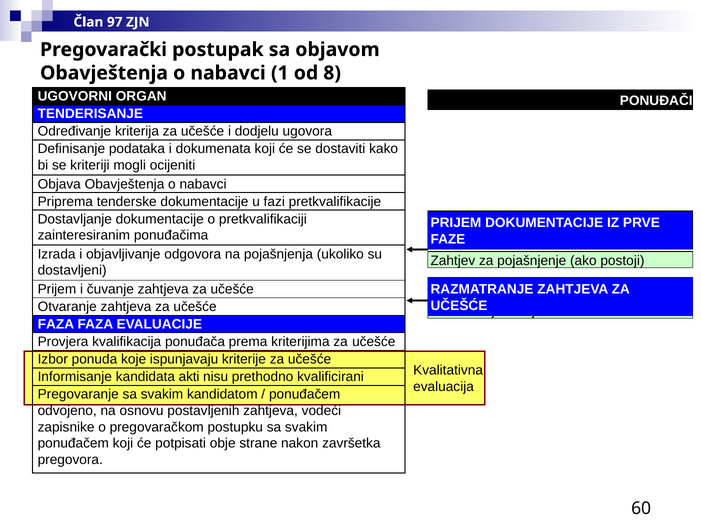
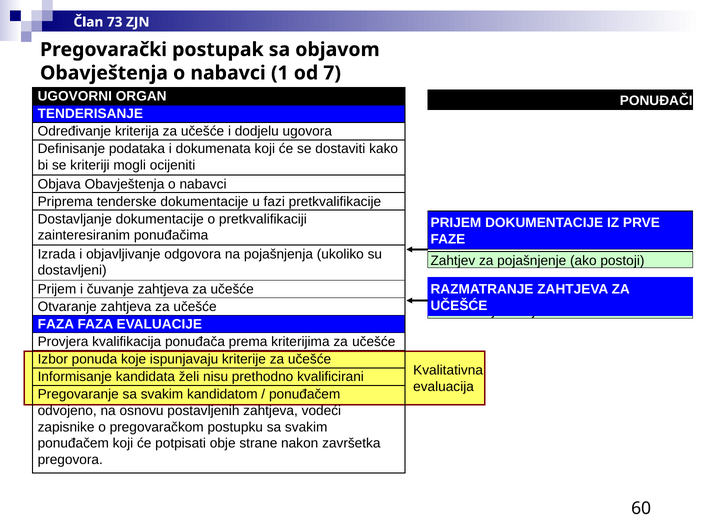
97: 97 -> 73
8: 8 -> 7
akti: akti -> želi
